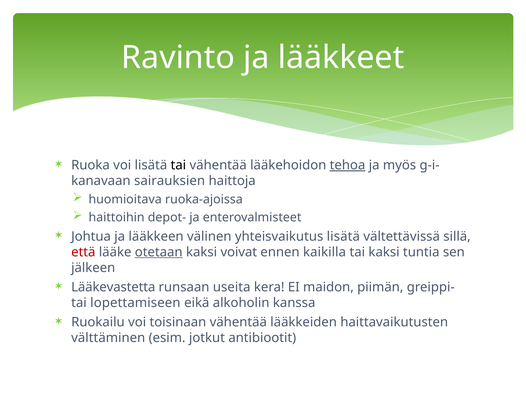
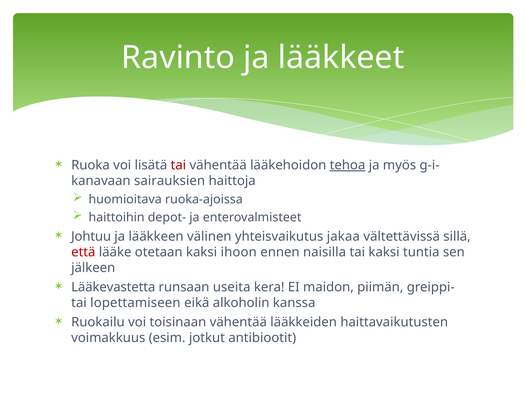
tai at (178, 165) colour: black -> red
Johtua: Johtua -> Johtuu
yhteisvaikutus lisätä: lisätä -> jakaa
otetaan underline: present -> none
voivat: voivat -> ihoon
kaikilla: kaikilla -> naisilla
välttäminen: välttäminen -> voimakkuus
